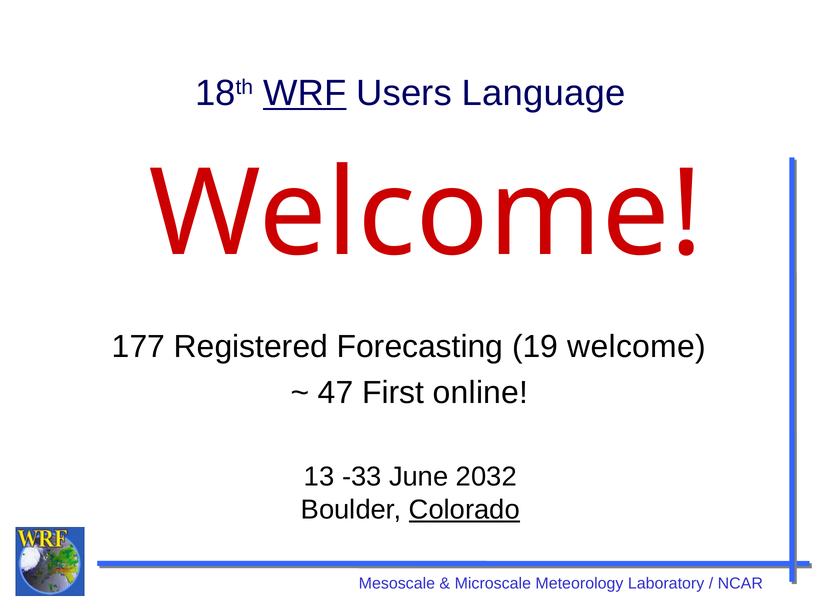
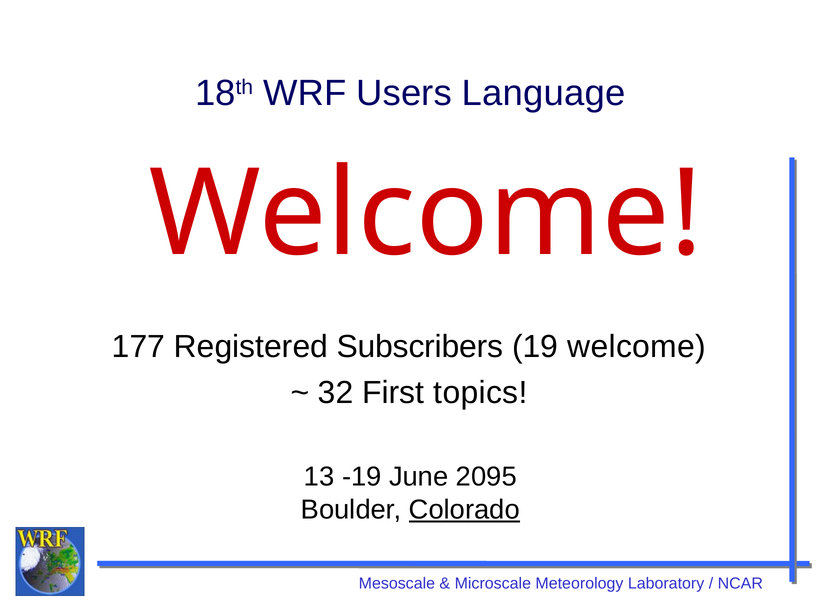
WRF underline: present -> none
Forecasting: Forecasting -> Subscribers
47: 47 -> 32
online: online -> topics
-33: -33 -> -19
2032: 2032 -> 2095
